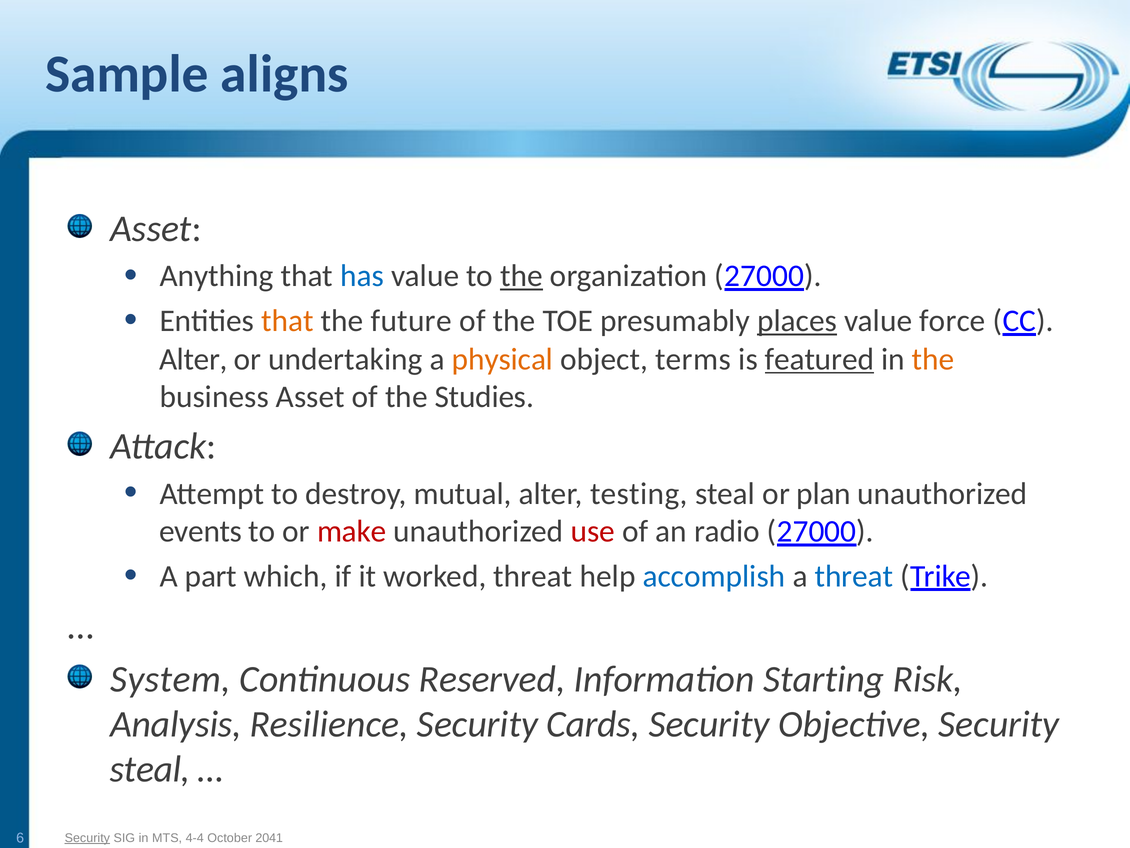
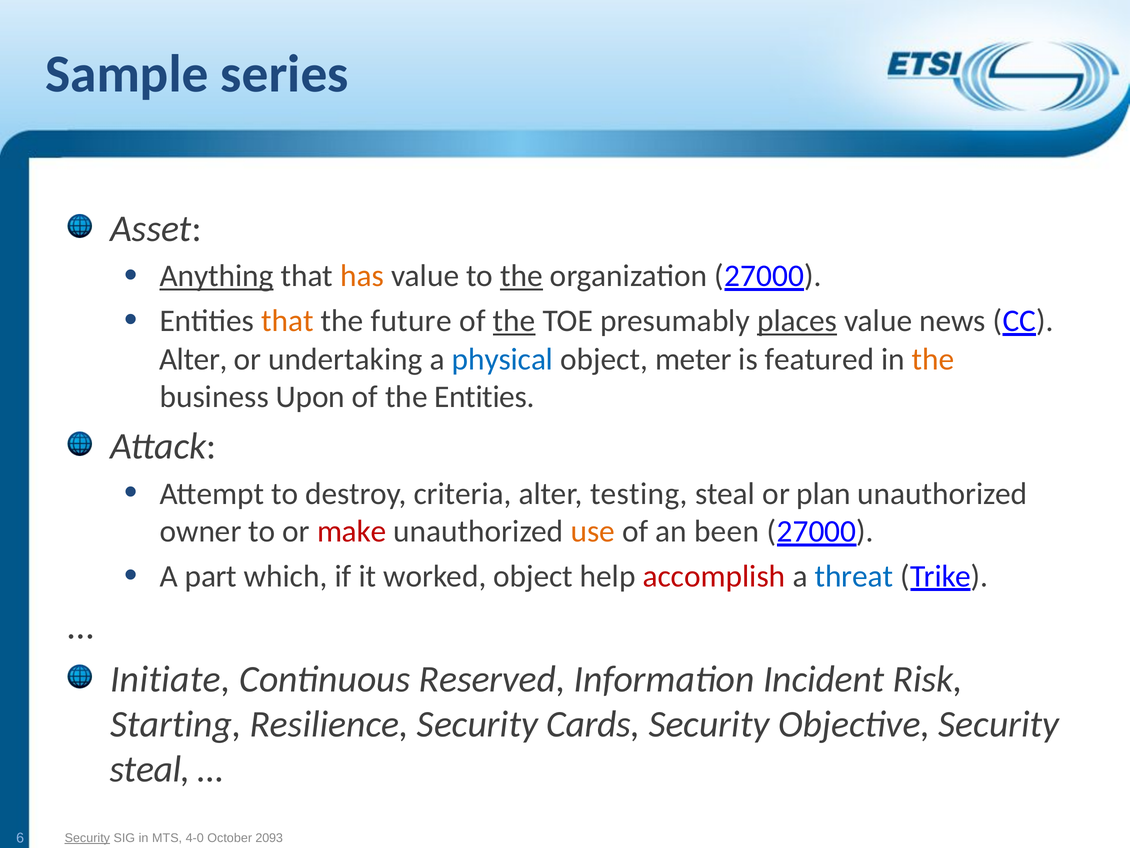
aligns: aligns -> series
Anything underline: none -> present
has colour: blue -> orange
the at (514, 321) underline: none -> present
force: force -> news
physical colour: orange -> blue
terms: terms -> meter
featured underline: present -> none
business Asset: Asset -> Upon
the Studies: Studies -> Entities
mutual: mutual -> criteria
events: events -> owner
use colour: red -> orange
radio: radio -> been
worked threat: threat -> object
accomplish colour: blue -> red
System: System -> Initiate
Starting: Starting -> Incident
Analysis: Analysis -> Starting
4-4: 4-4 -> 4-0
2041: 2041 -> 2093
